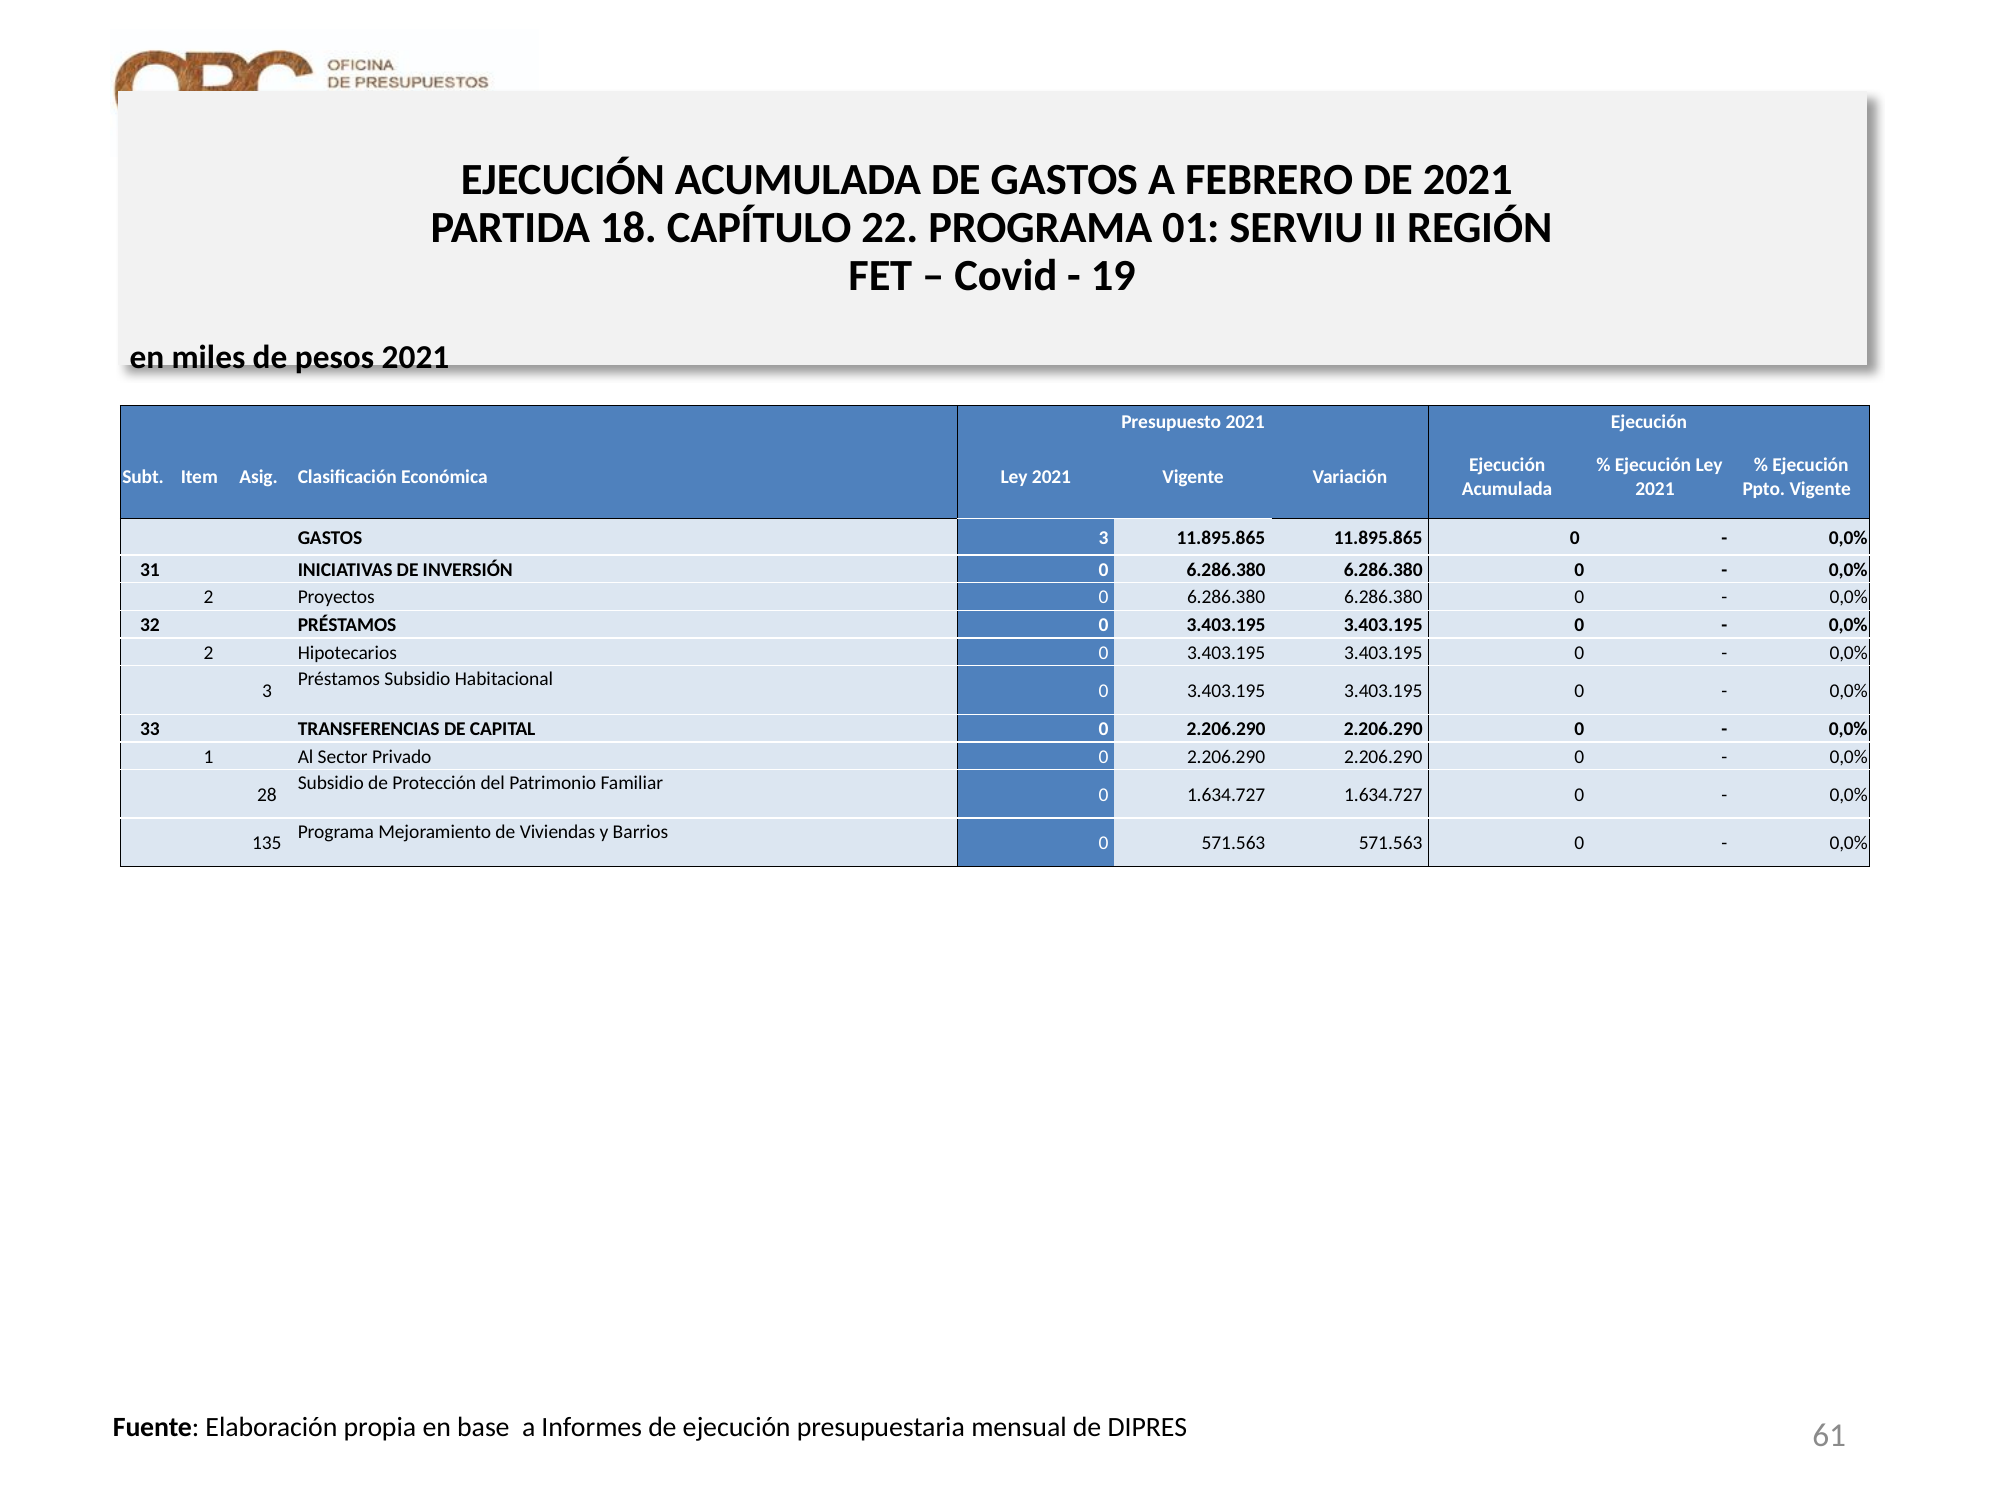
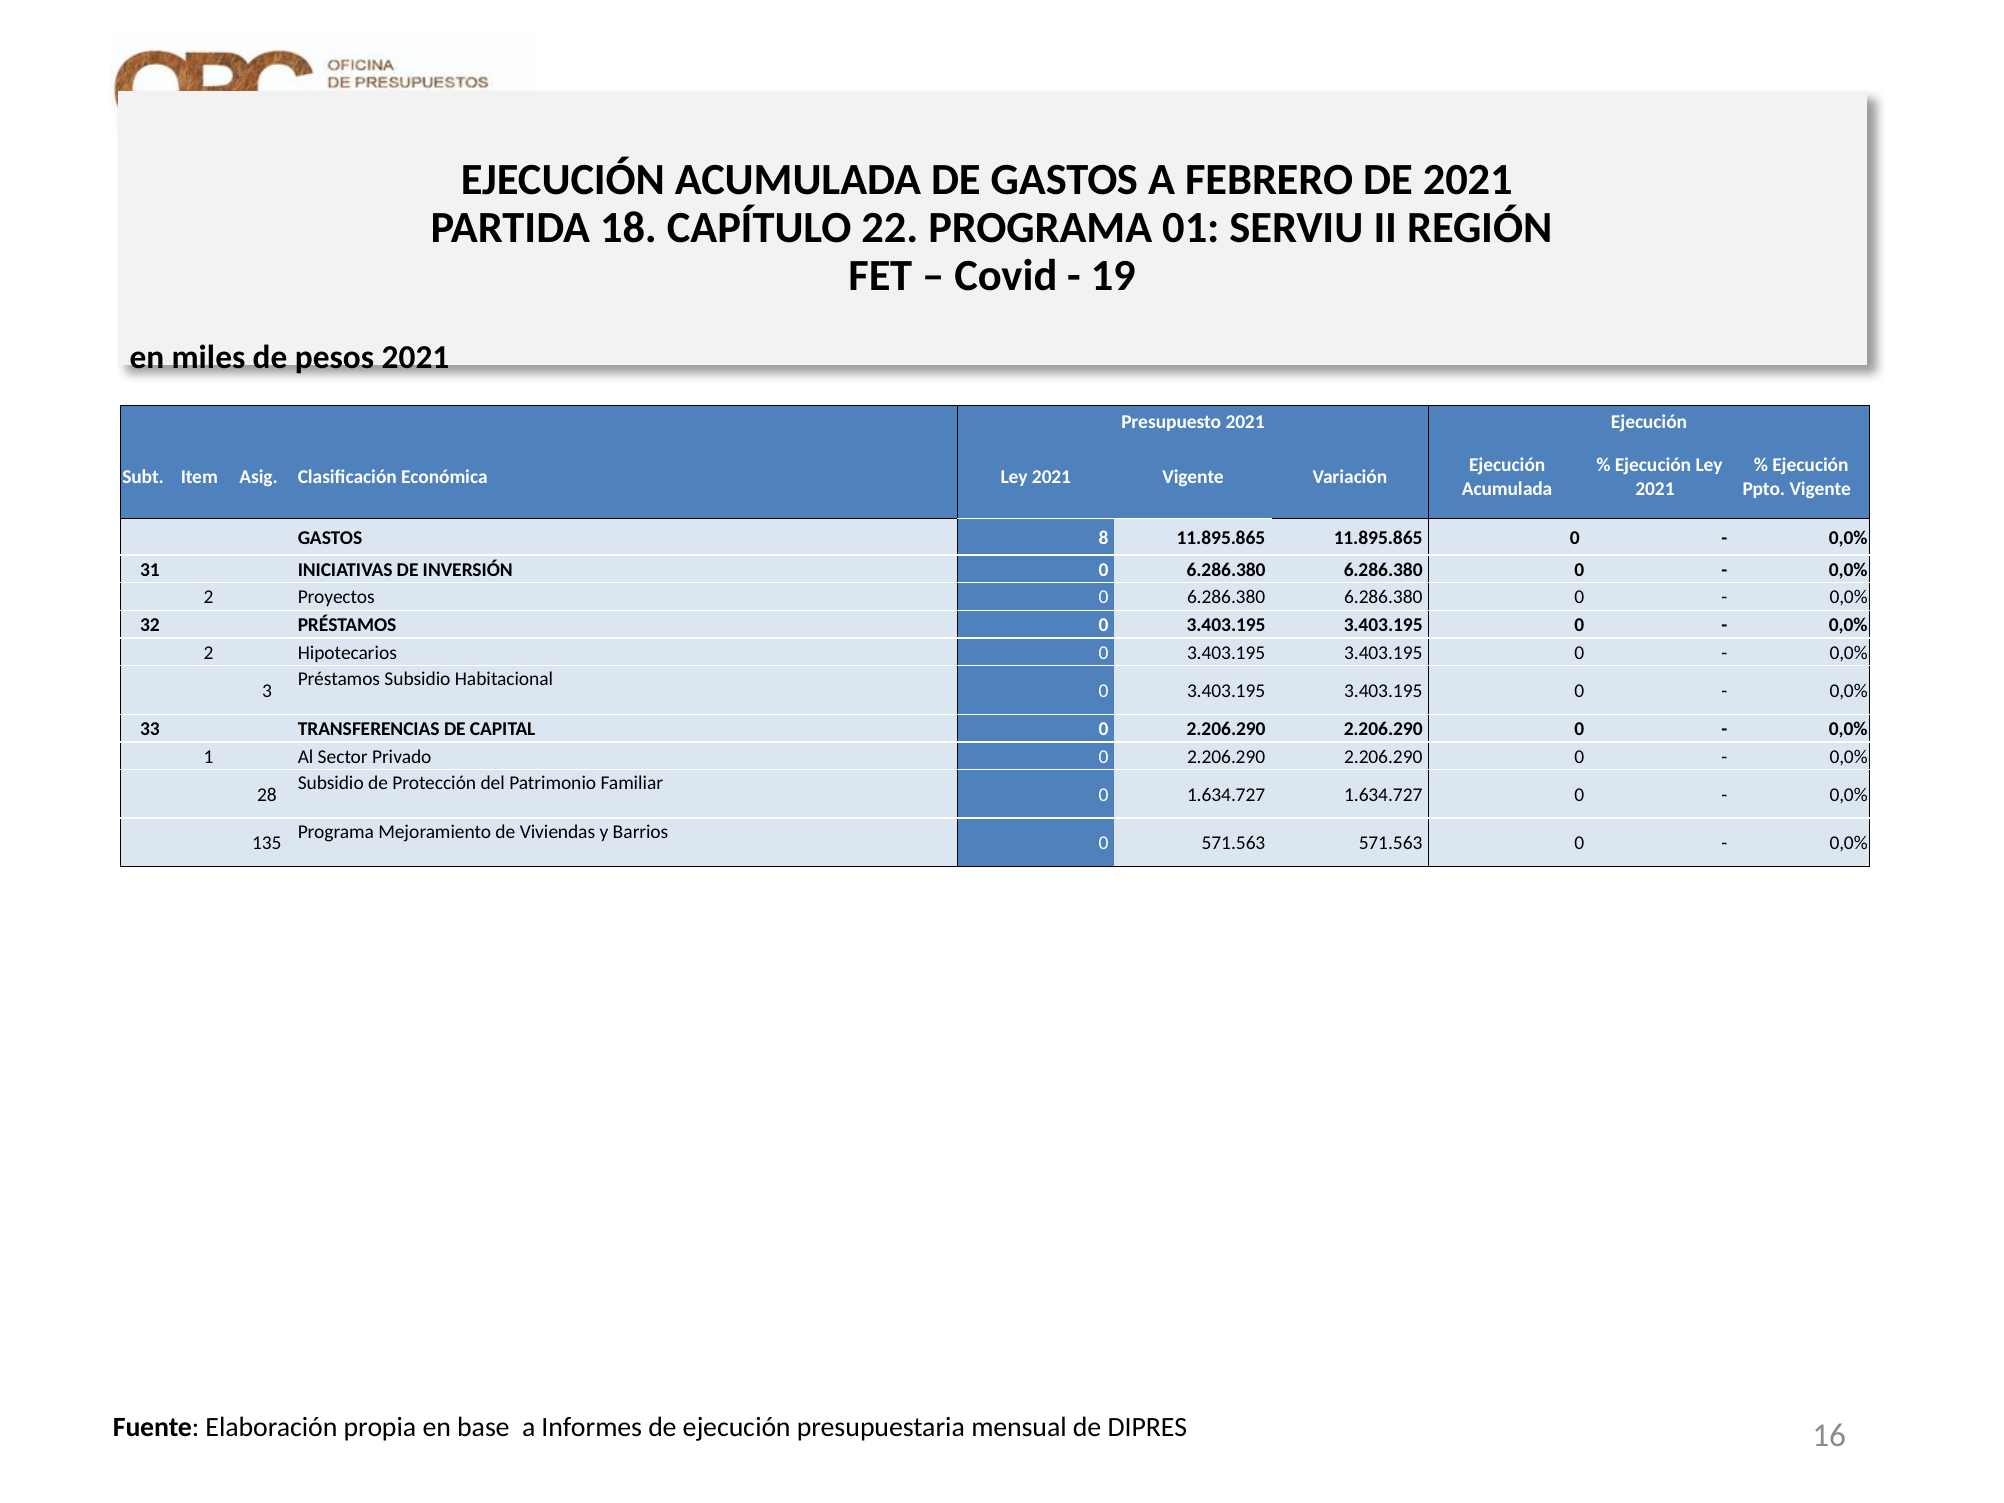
GASTOS 3: 3 -> 8
61: 61 -> 16
